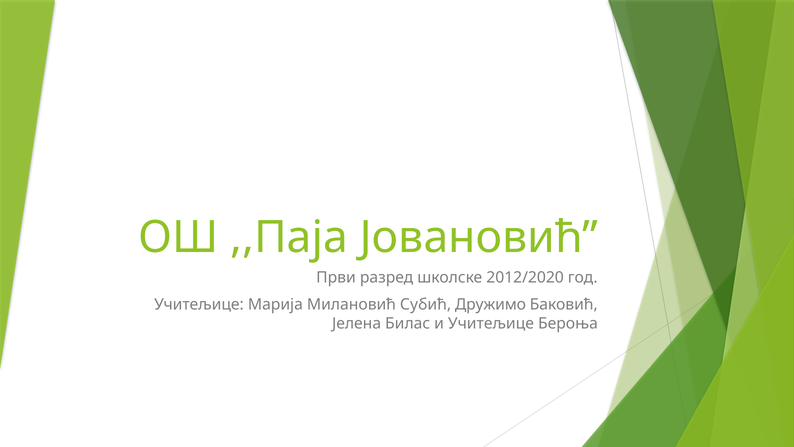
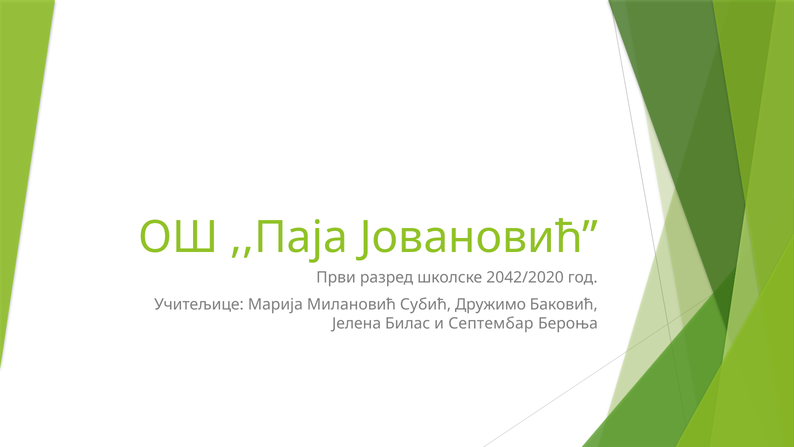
2012/2020: 2012/2020 -> 2042/2020
и Учитељице: Учитељице -> Септембар
